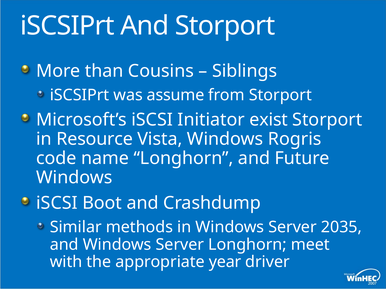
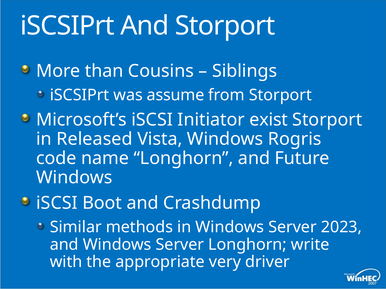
Resource: Resource -> Released
2035: 2035 -> 2023
meet: meet -> write
year: year -> very
